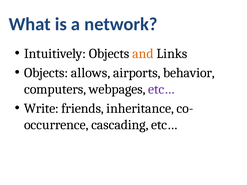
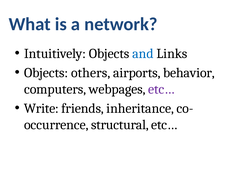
and colour: orange -> blue
allows: allows -> others
cascading: cascading -> structural
